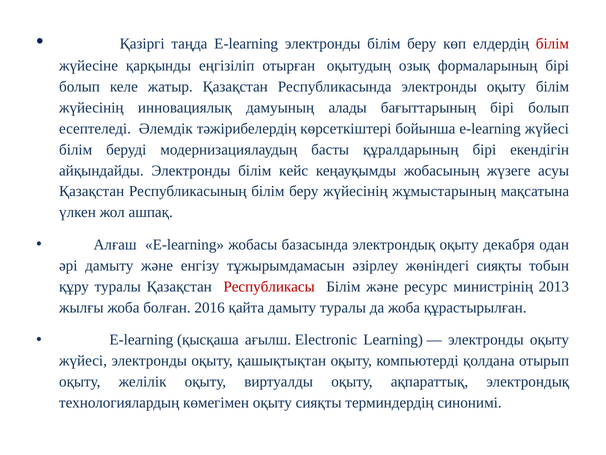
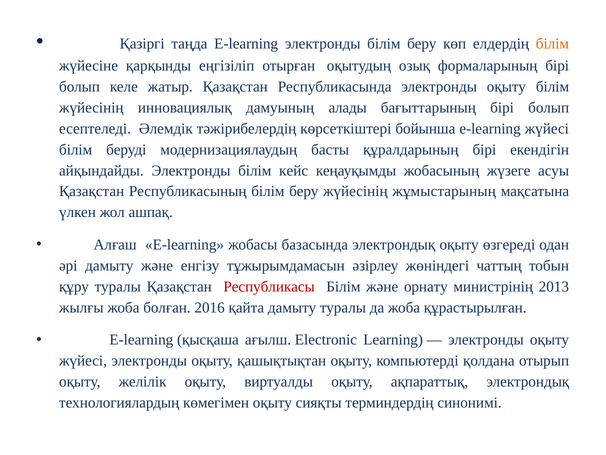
білім at (552, 44) colour: red -> orange
декабря: декабря -> өзгереді
жөніндегі сияқты: сияқты -> чаттың
ресурс: ресурс -> орнату
